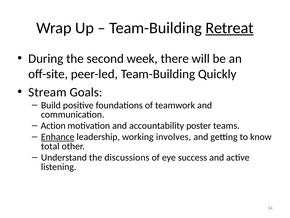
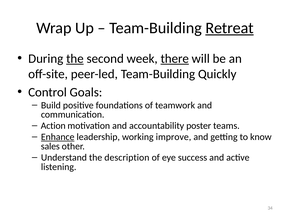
the at (75, 58) underline: none -> present
there underline: none -> present
Stream: Stream -> Control
involves: involves -> improve
total: total -> sales
discussions: discussions -> description
